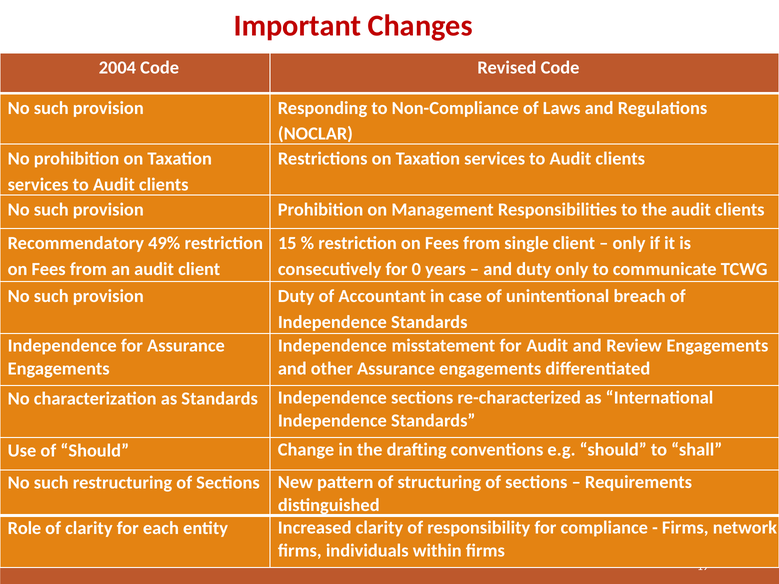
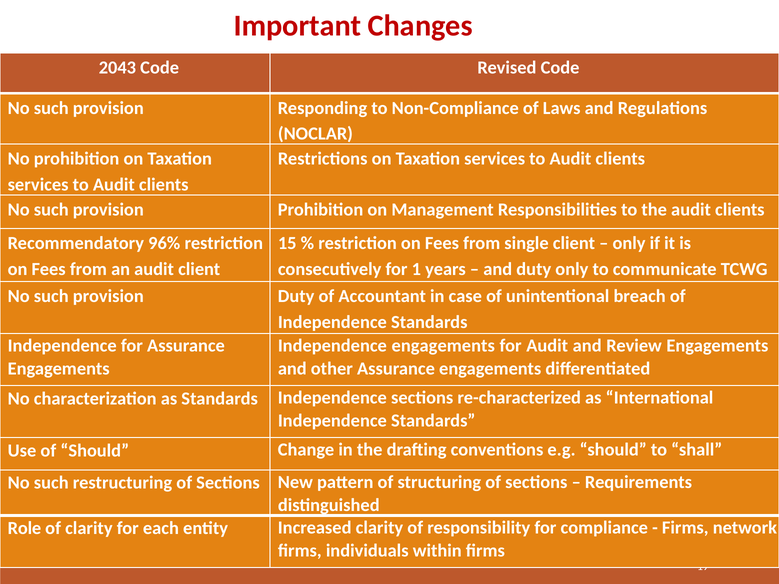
2004: 2004 -> 2043
49%: 49% -> 96%
0: 0 -> 1
Independence misstatement: misstatement -> engagements
